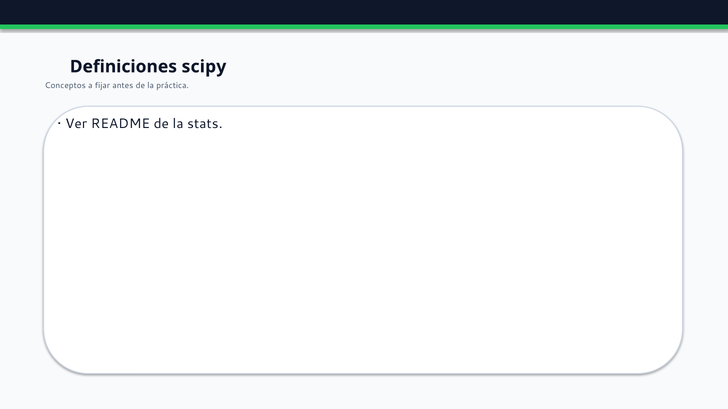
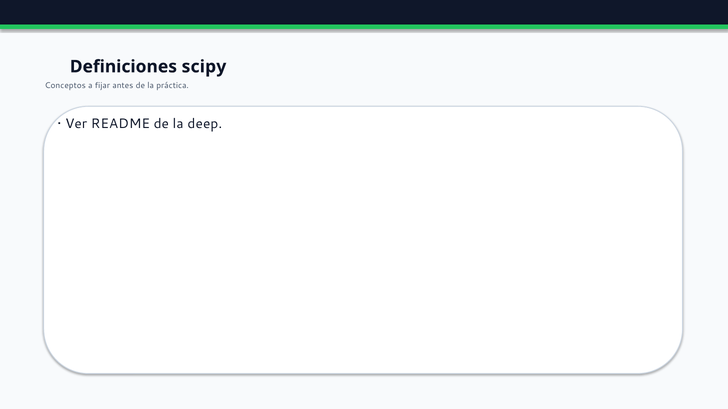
stats: stats -> deep
